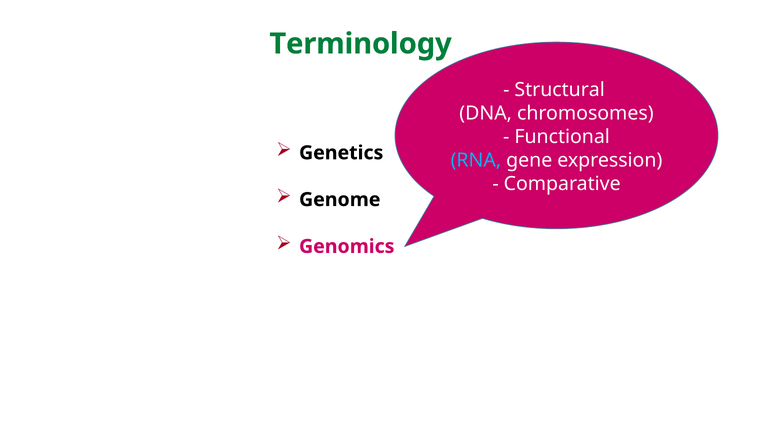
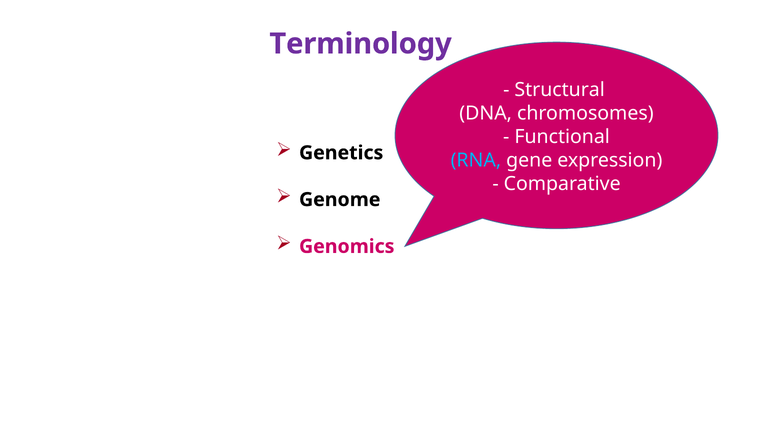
Terminology colour: green -> purple
